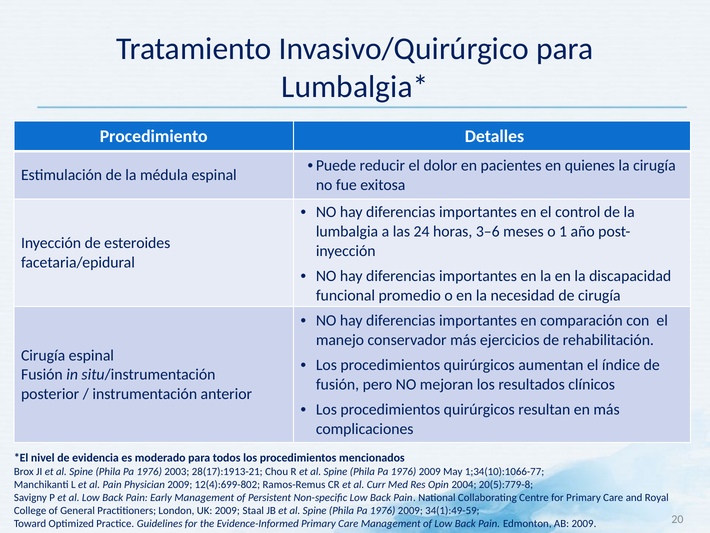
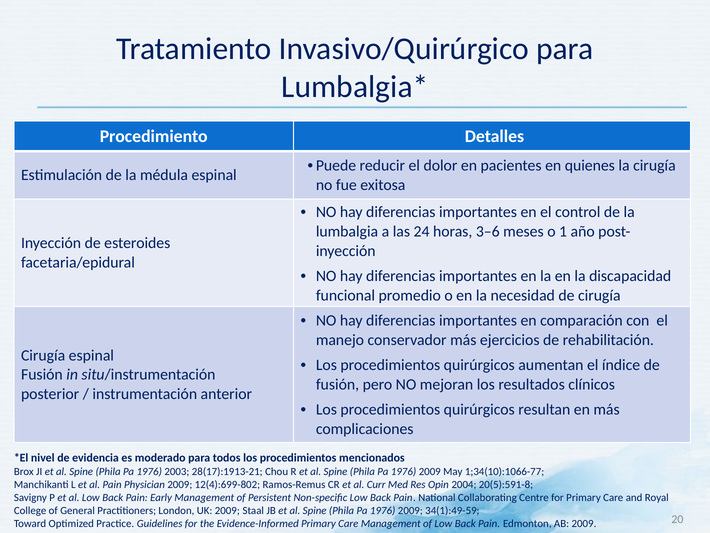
20(5):779-8: 20(5):779-8 -> 20(5):591-8
